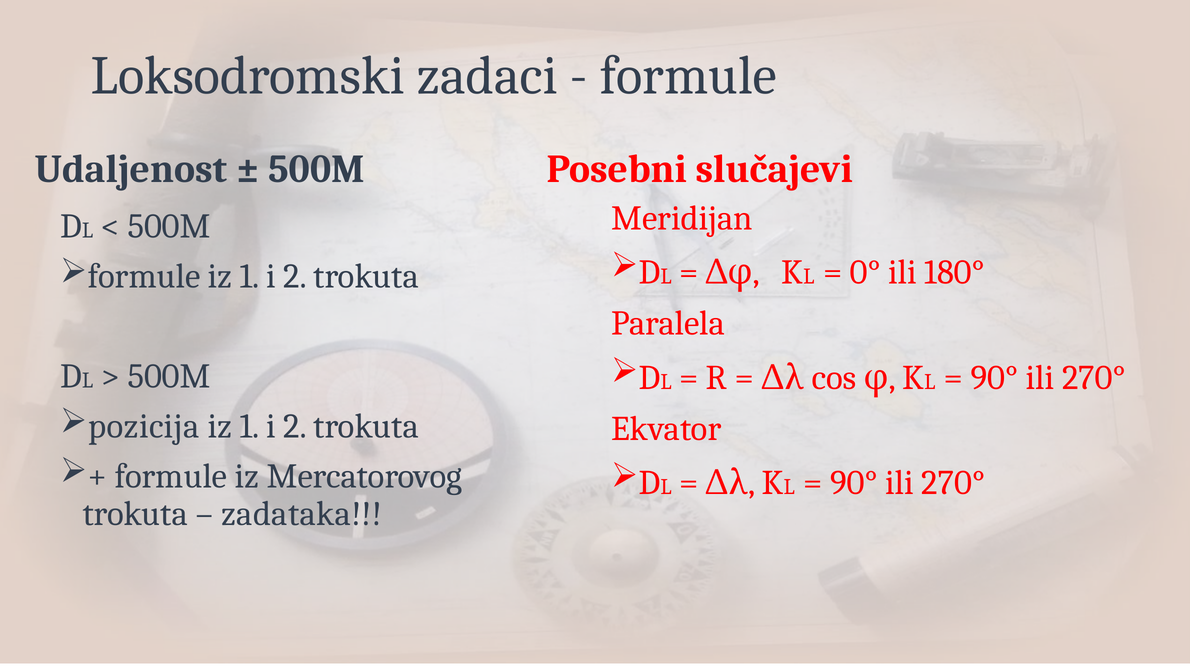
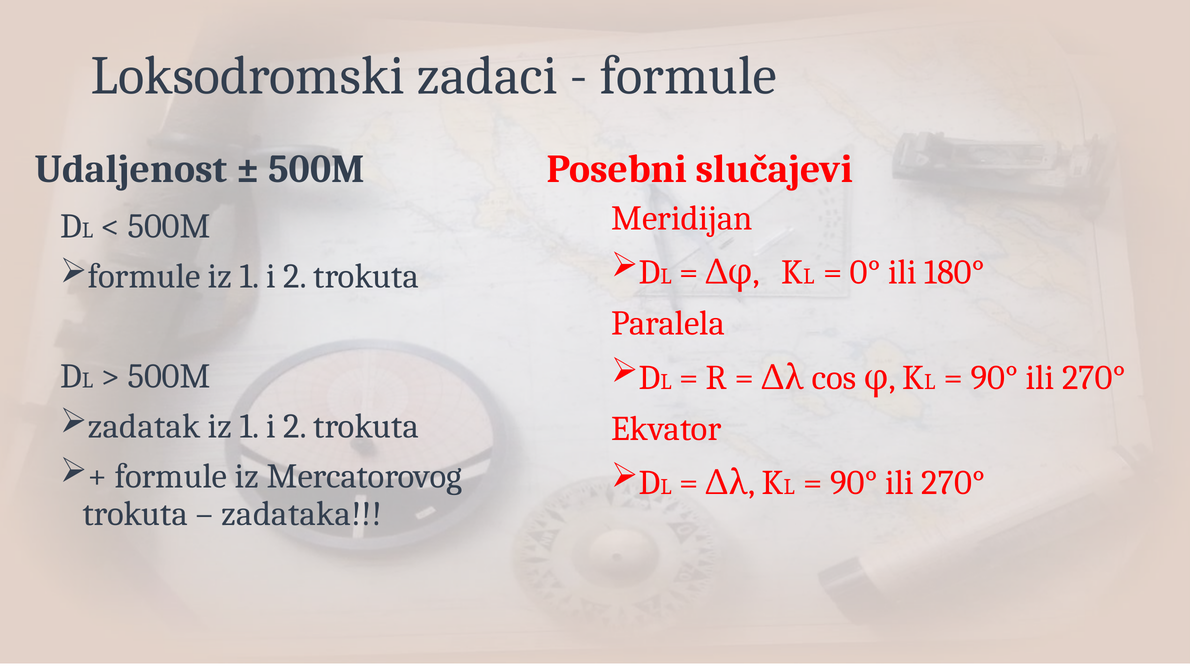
pozicija: pozicija -> zadatak
